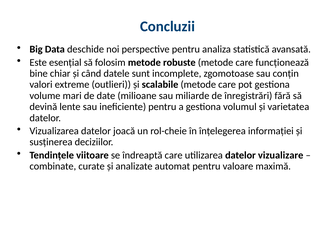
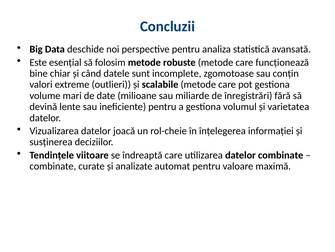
datelor vizualizare: vizualizare -> combinate
